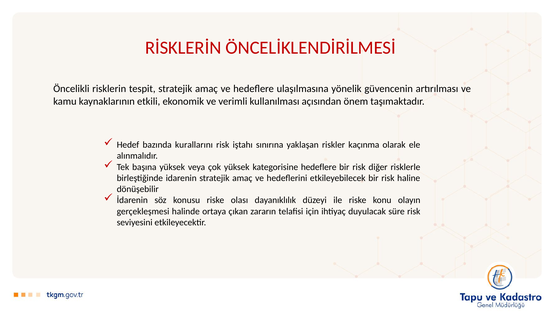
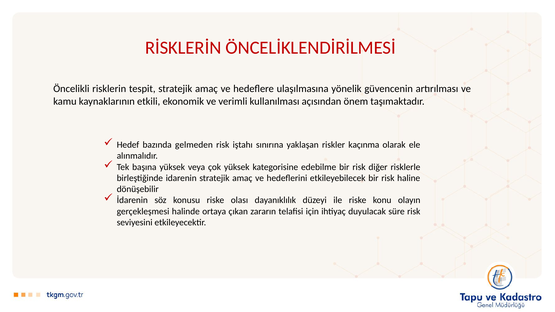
kurallarını: kurallarını -> gelmeden
kategorisine hedeflere: hedeflere -> edebilme
